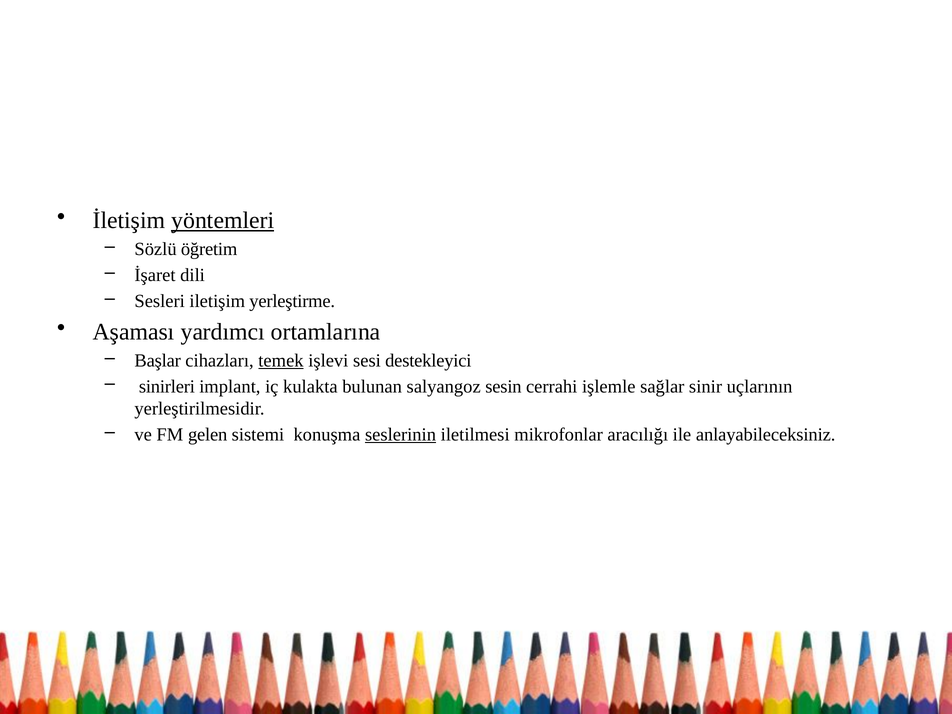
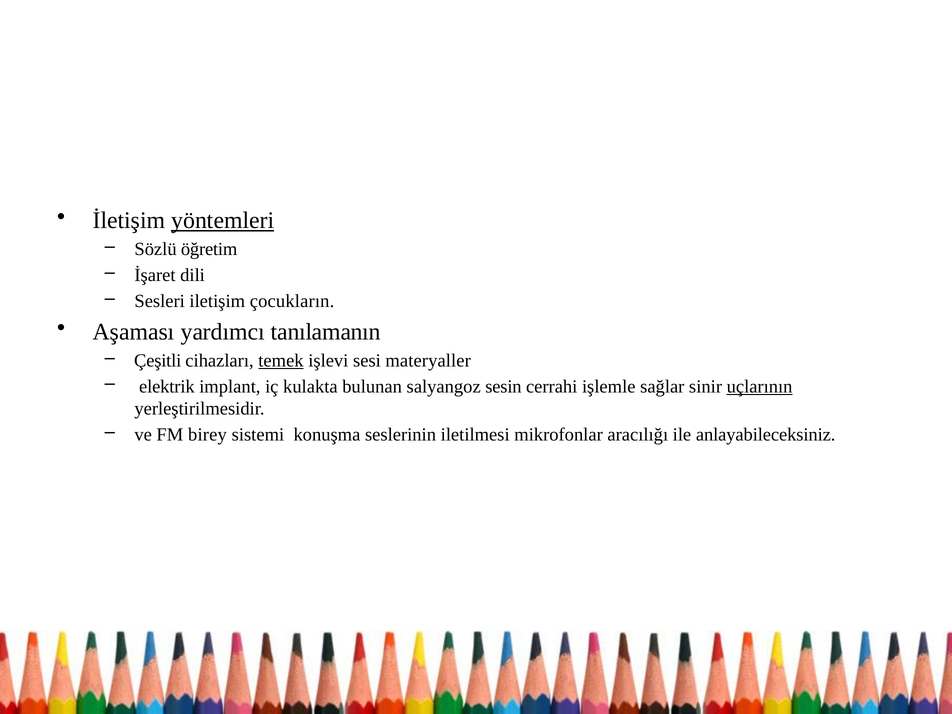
yerleştirme: yerleştirme -> çocukların
ortamlarına: ortamlarına -> tanılamanın
Başlar: Başlar -> Çeşitli
destekleyici: destekleyici -> materyaller
sinirleri: sinirleri -> elektrik
uçlarının underline: none -> present
gelen: gelen -> birey
seslerinin underline: present -> none
